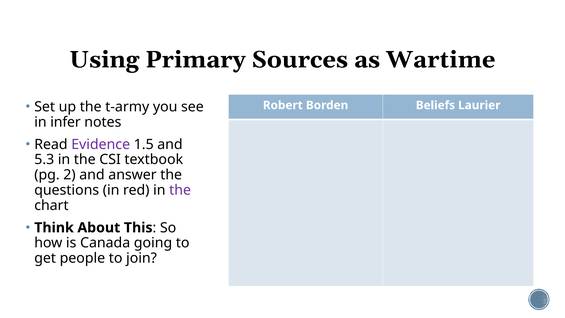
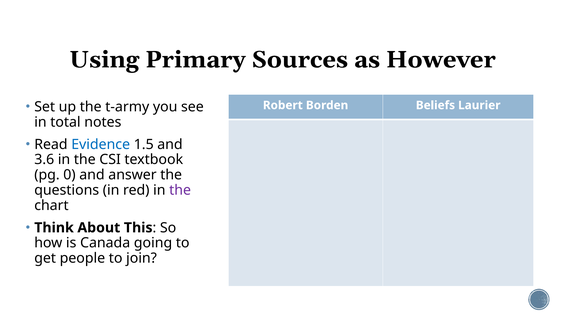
Wartime: Wartime -> However
infer: infer -> total
Evidence colour: purple -> blue
5.3: 5.3 -> 3.6
2: 2 -> 0
